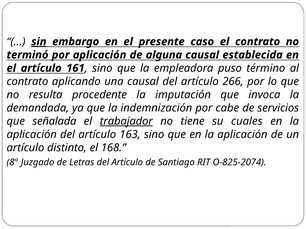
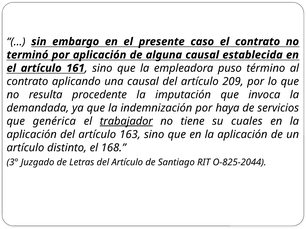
sin underline: present -> none
266: 266 -> 209
cabe: cabe -> haya
señalada: señalada -> genérica
8°: 8° -> 3°
O-825-2074: O-825-2074 -> O-825-2044
